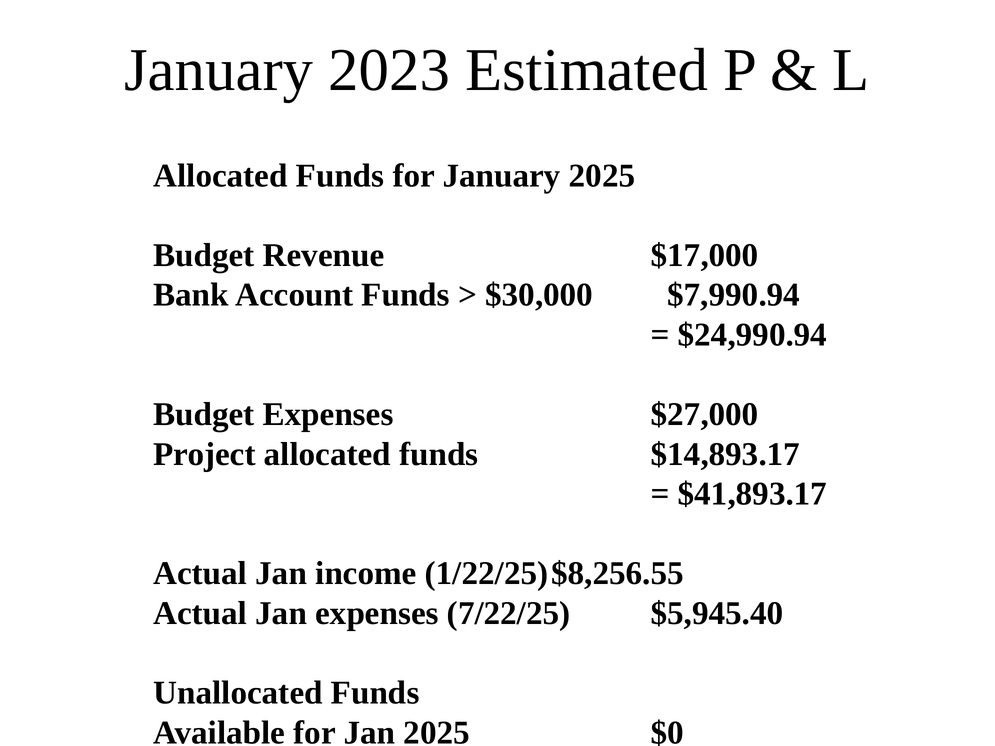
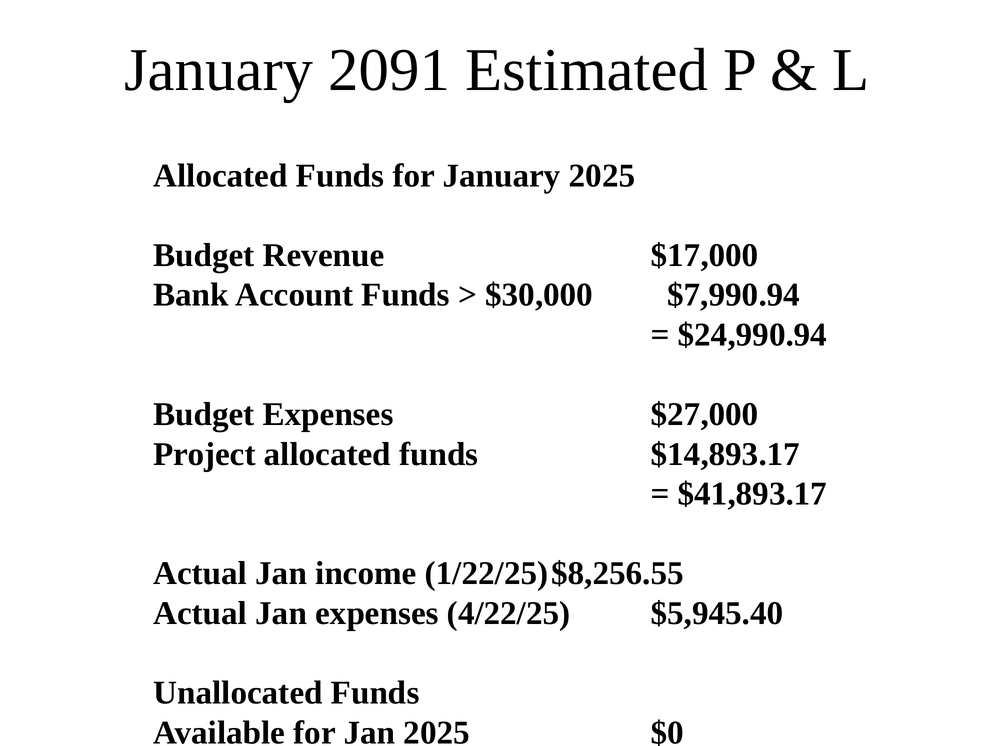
2023: 2023 -> 2091
7/22/25: 7/22/25 -> 4/22/25
